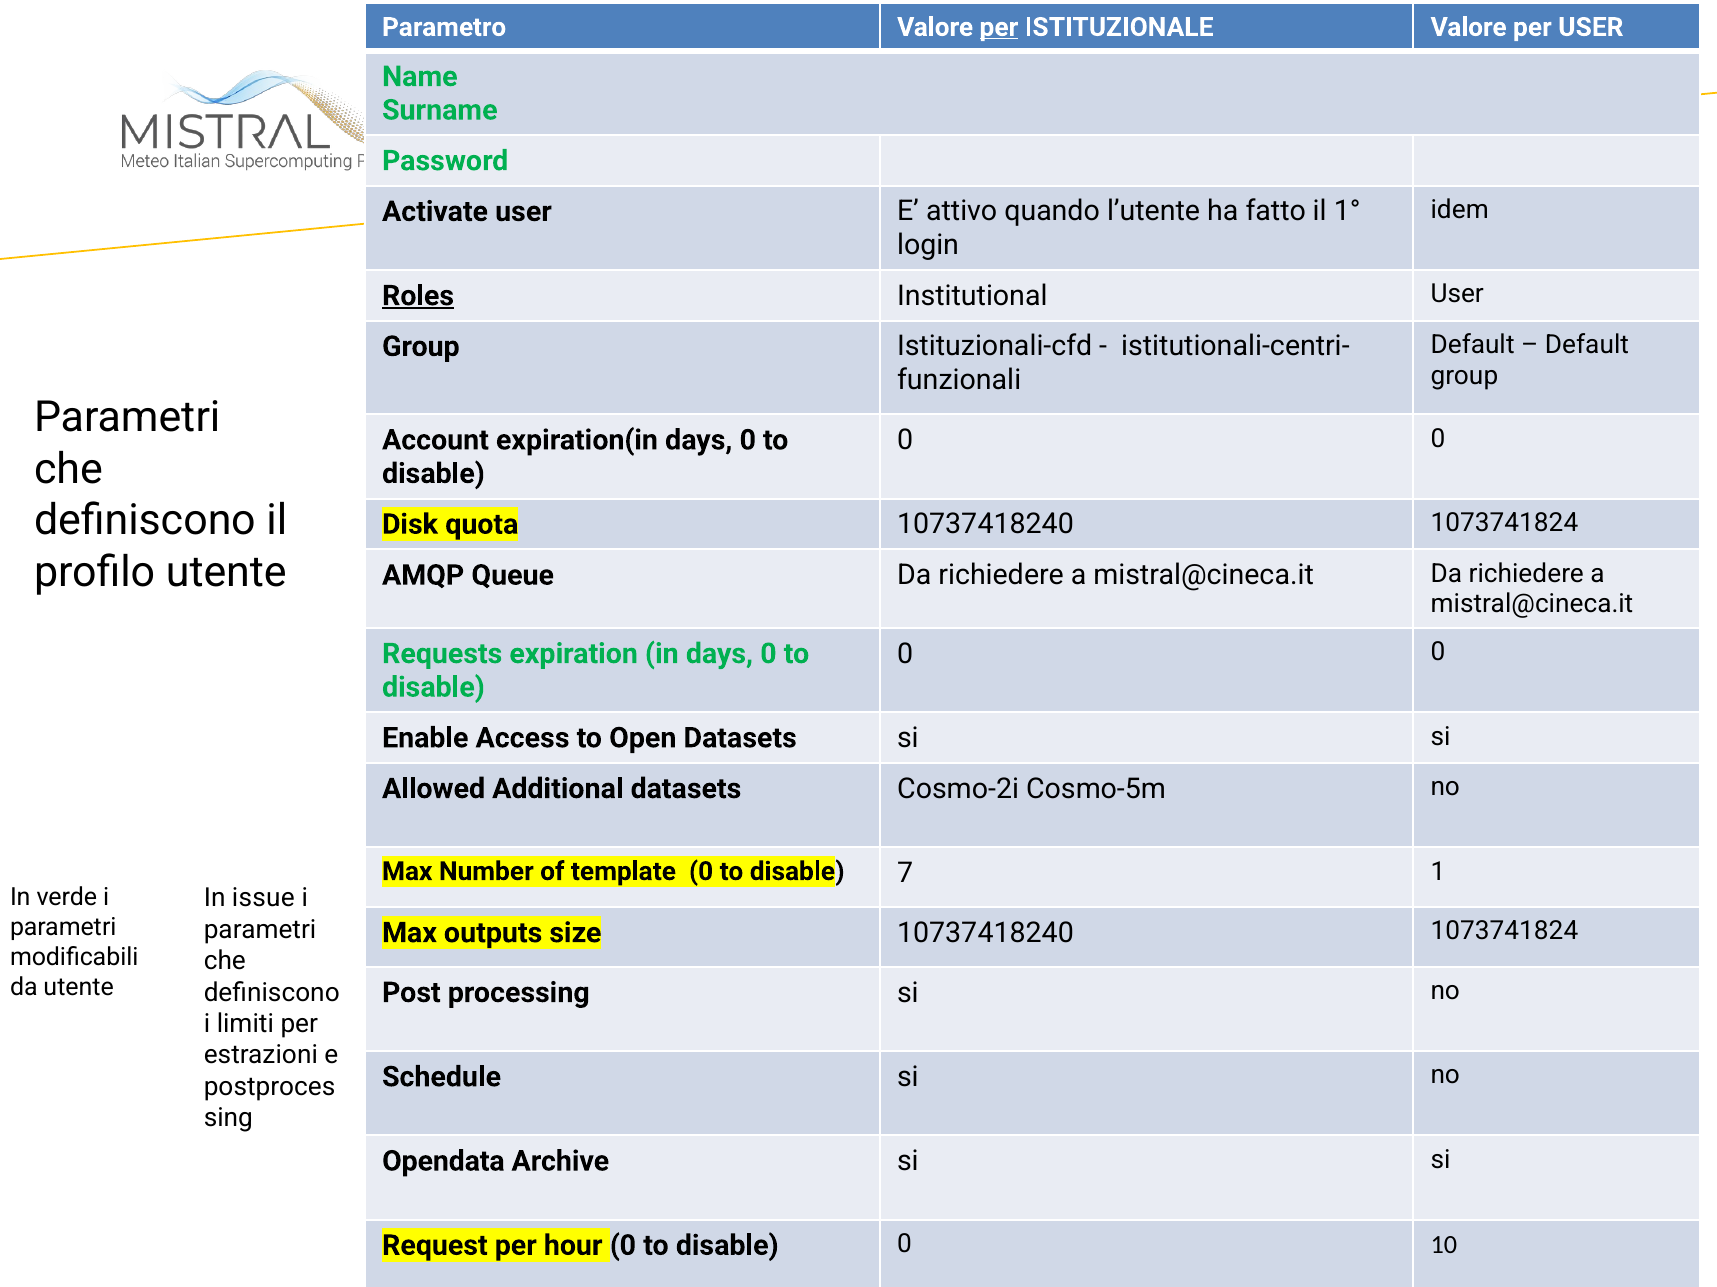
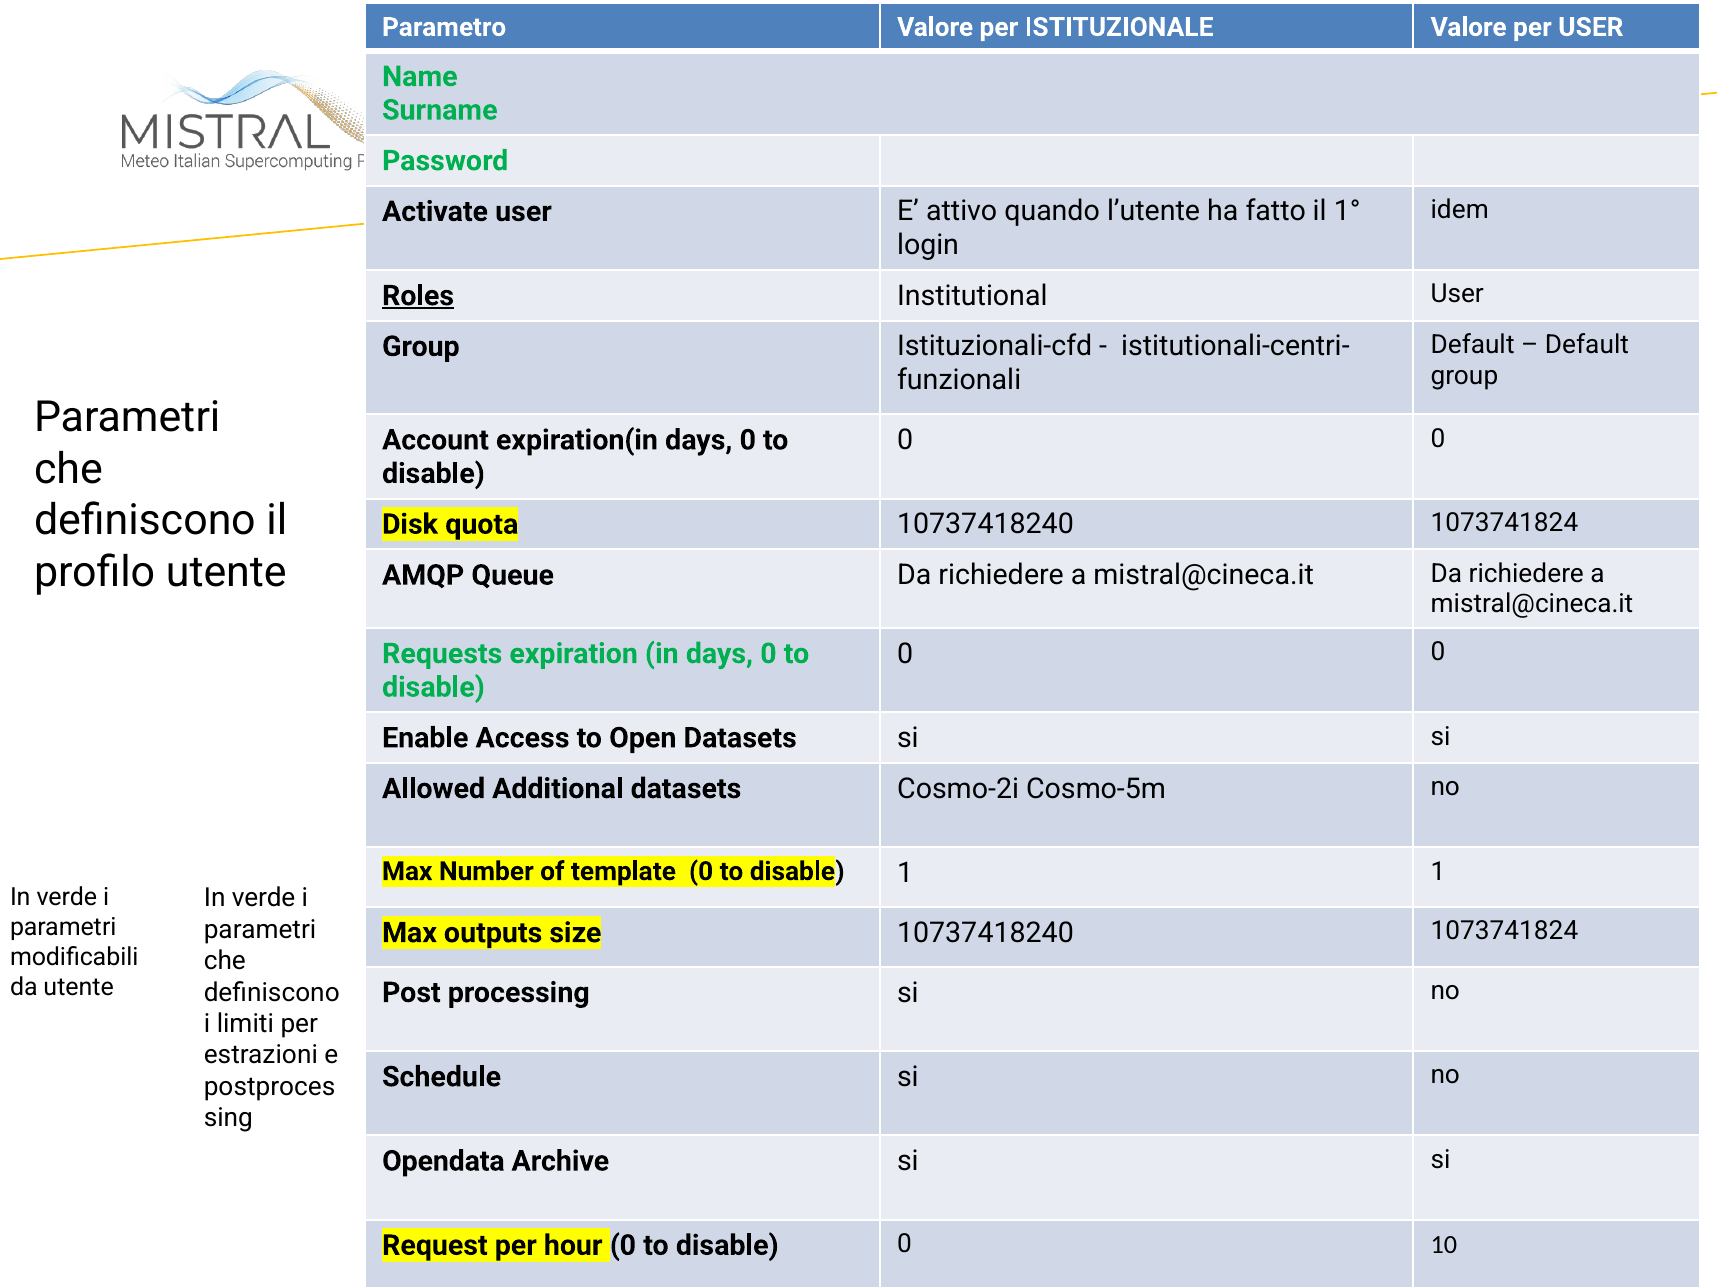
per at (999, 27) underline: present -> none
disable 7: 7 -> 1
issue at (263, 898): issue -> verde
